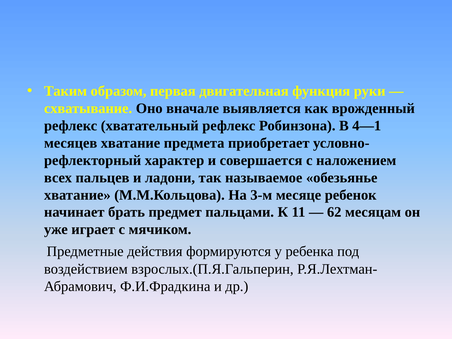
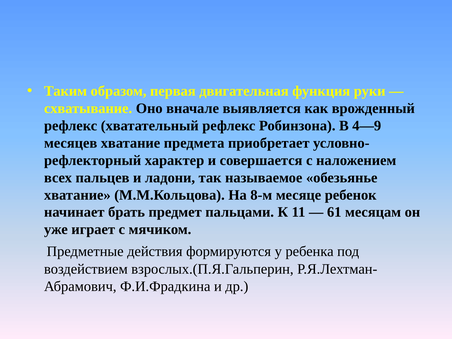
4—1: 4—1 -> 4—9
3-м: 3-м -> 8-м
62: 62 -> 61
